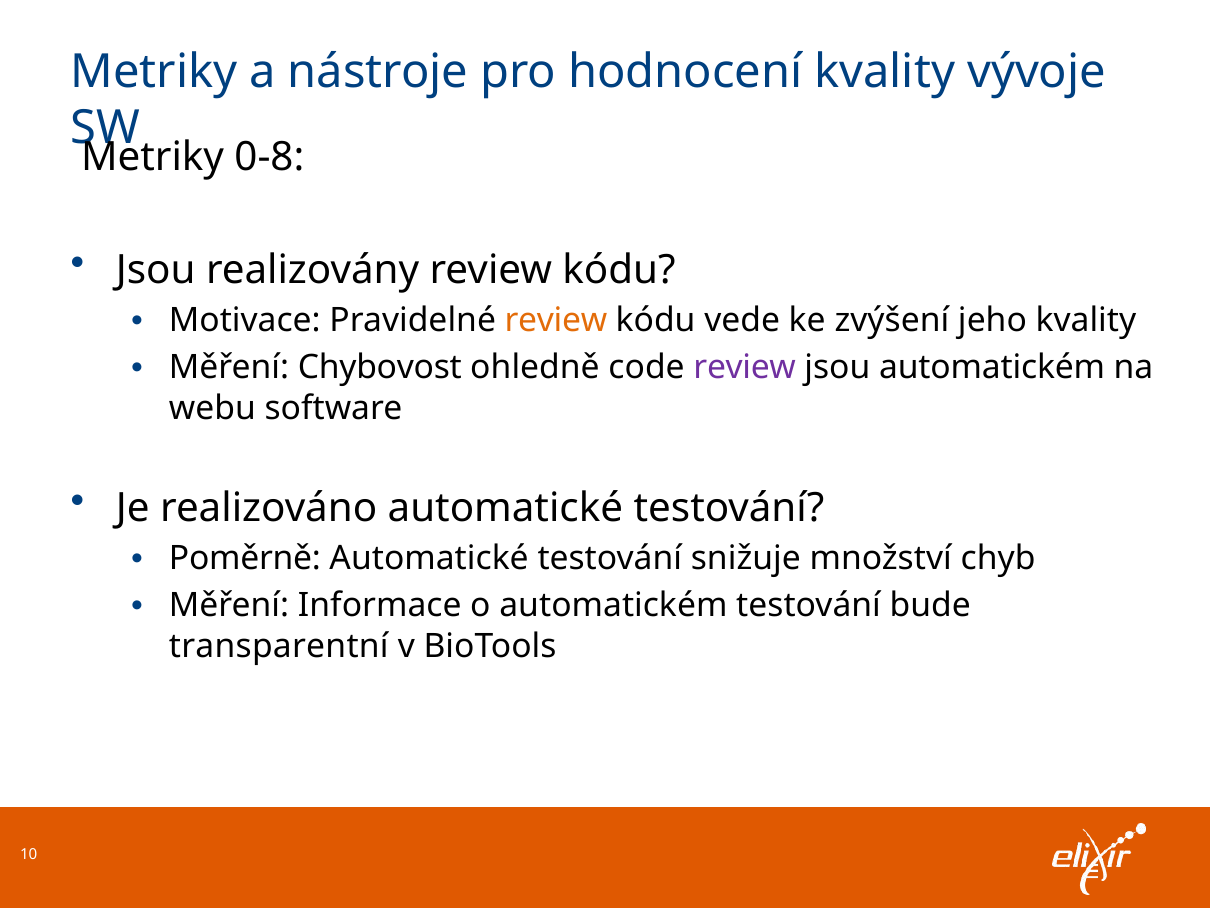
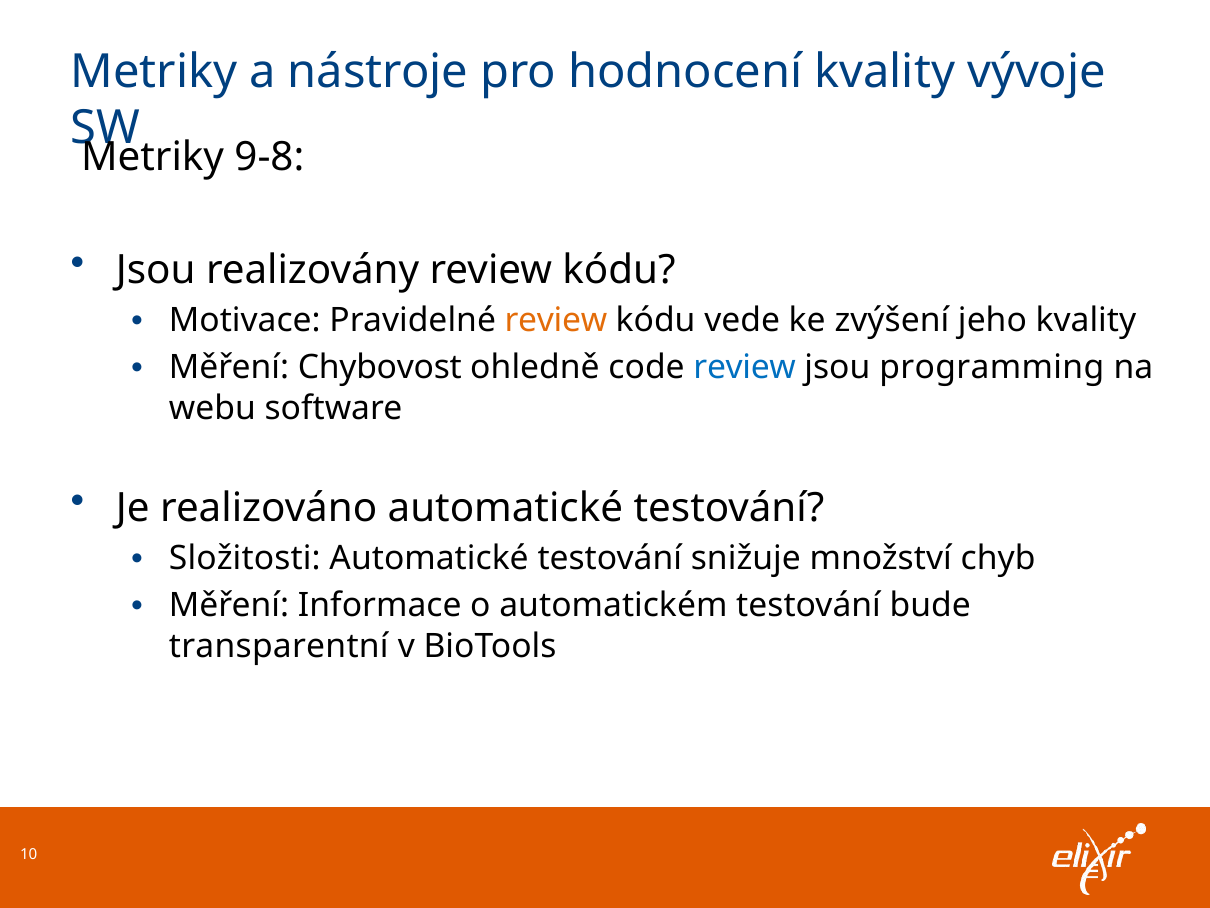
0-8: 0-8 -> 9-8
review at (745, 367) colour: purple -> blue
jsou automatickém: automatickém -> programming
Poměrně: Poměrně -> Složitosti
